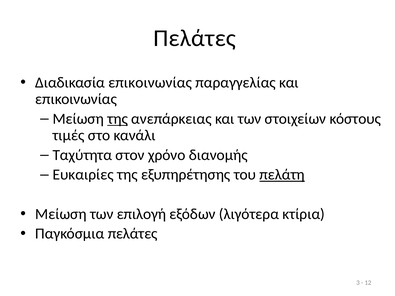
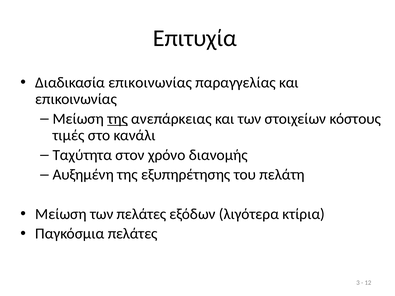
Πελάτες at (195, 38): Πελάτες -> Επιτυχία
Ευκαιρίες: Ευκαιρίες -> Αυξημένη
πελάτη underline: present -> none
των επιλογή: επιλογή -> πελάτες
